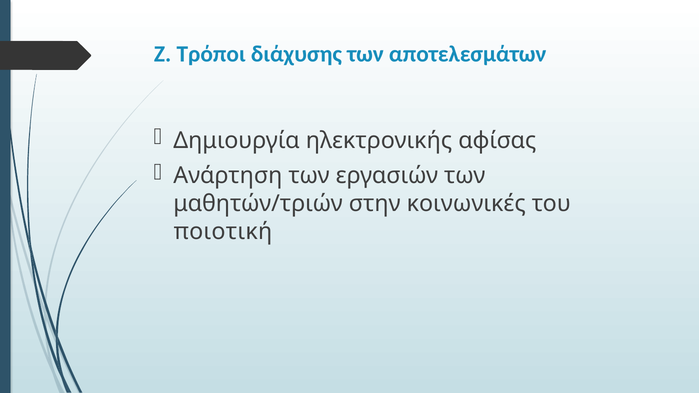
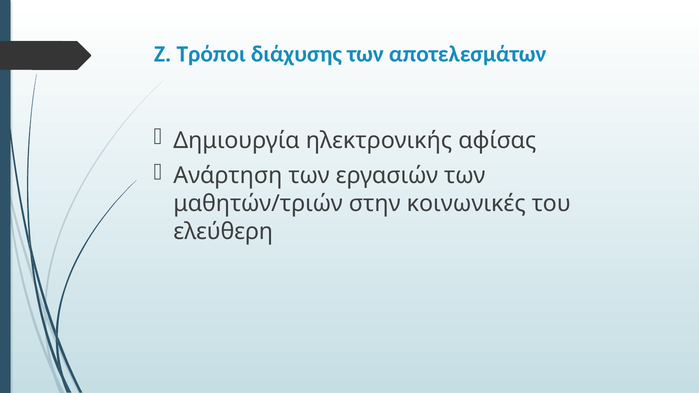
ποιοτική: ποιοτική -> ελεύθερη
